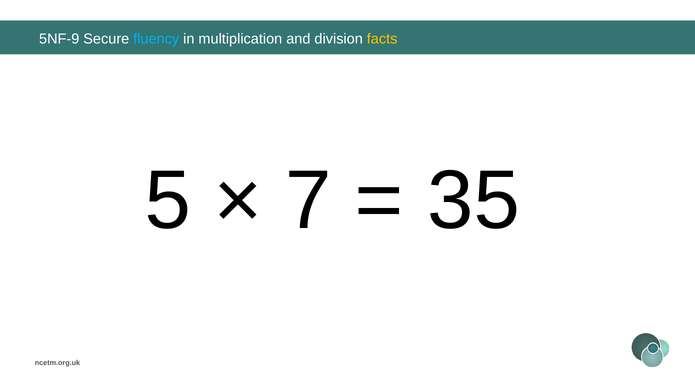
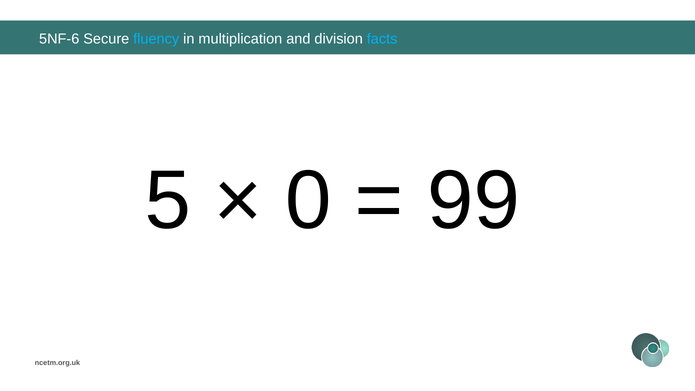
5NF-9: 5NF-9 -> 5NF-6
facts colour: yellow -> light blue
7: 7 -> 0
35: 35 -> 99
